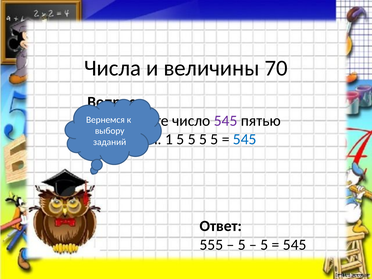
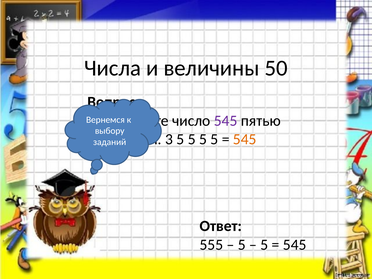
70: 70 -> 50
1: 1 -> 3
545 at (245, 139) colour: blue -> orange
